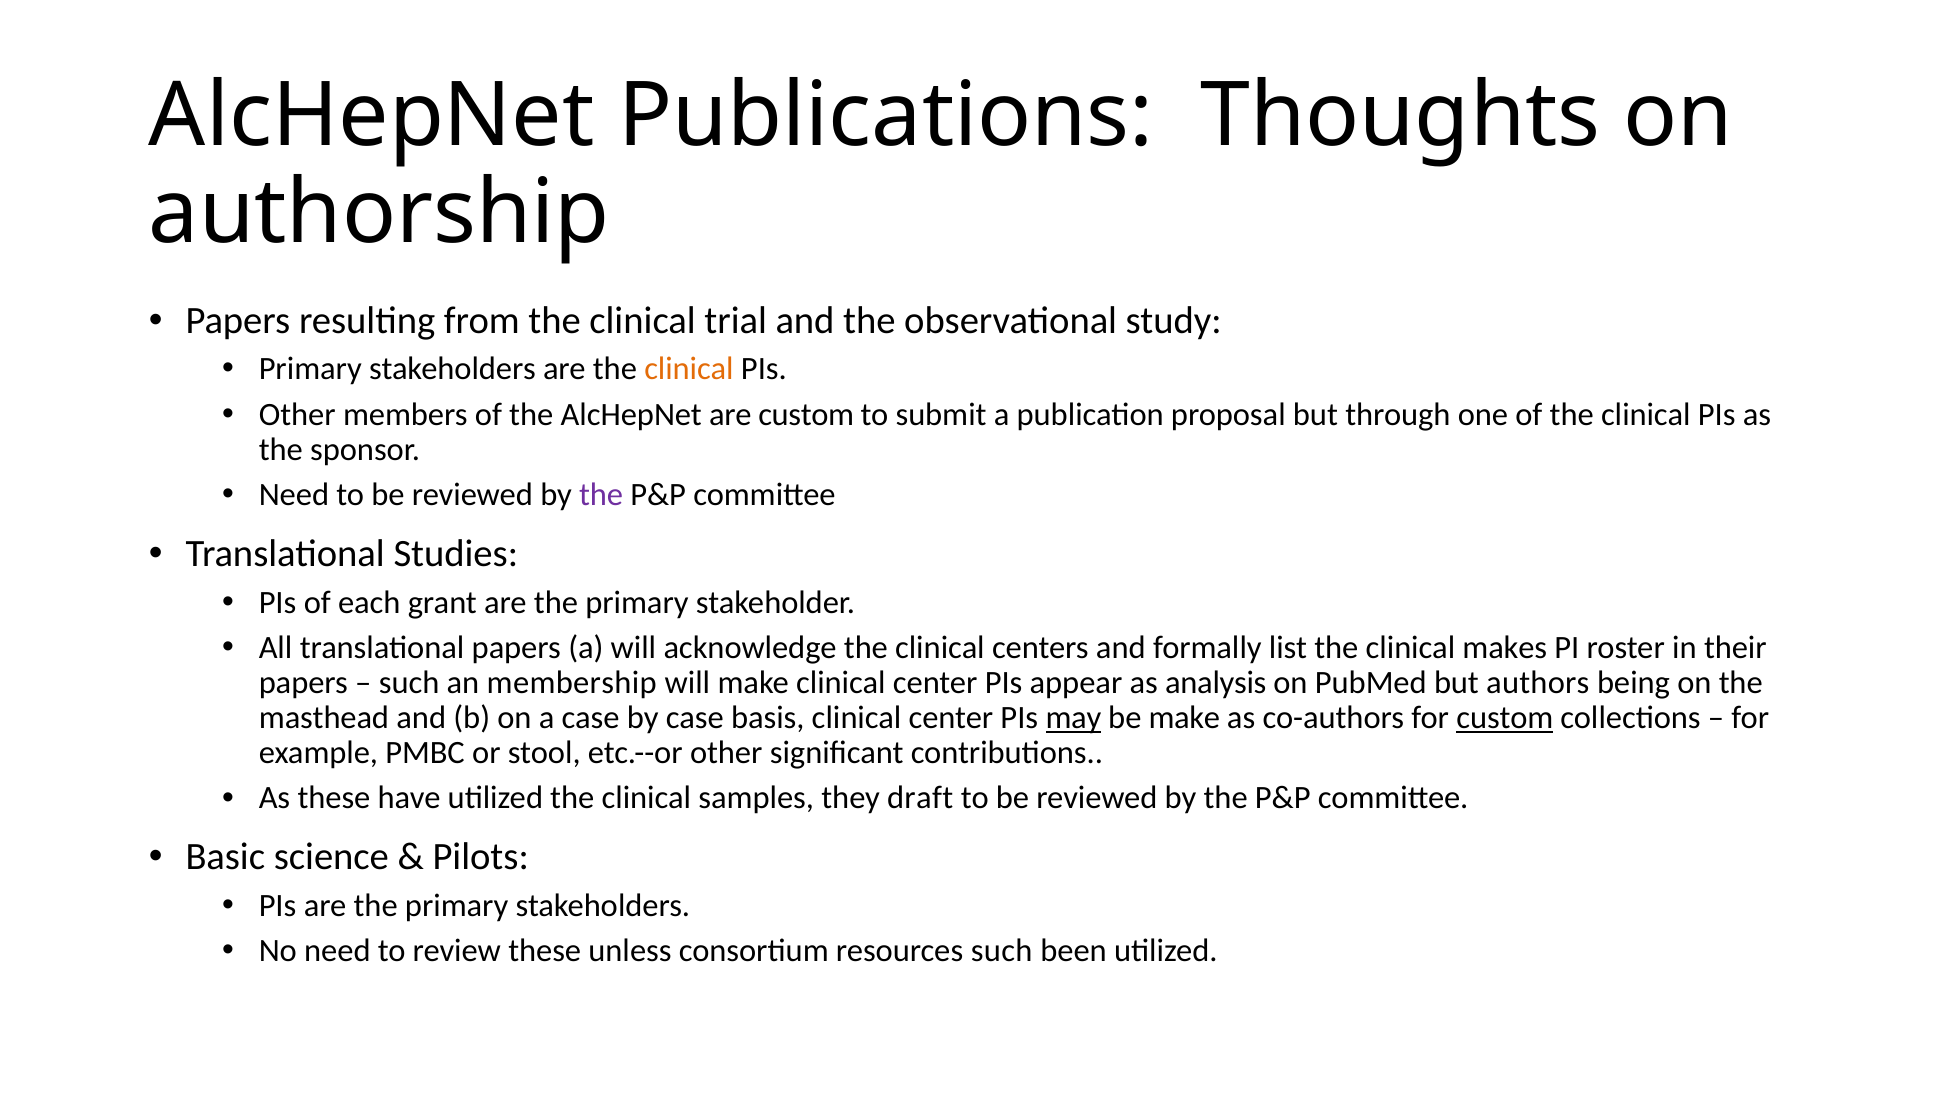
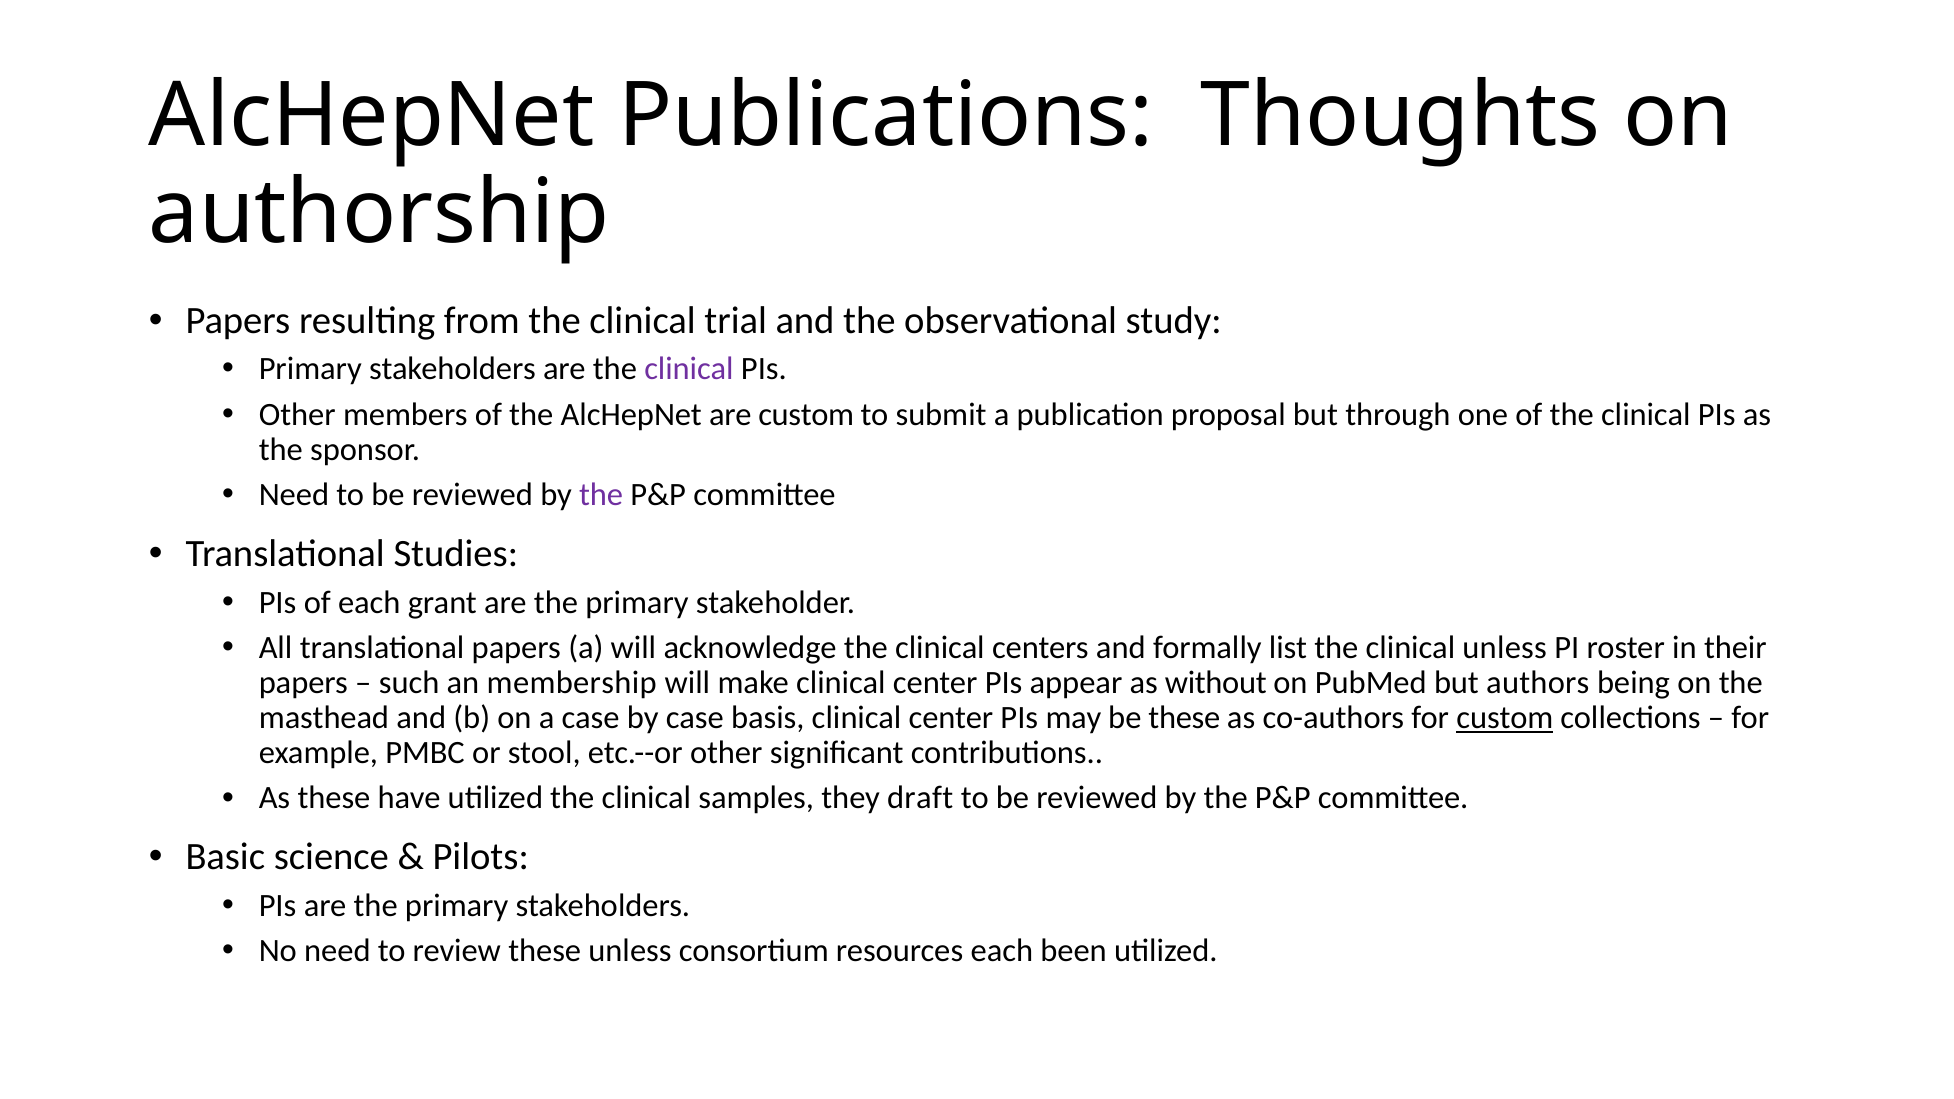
clinical at (689, 369) colour: orange -> purple
clinical makes: makes -> unless
analysis: analysis -> without
may underline: present -> none
be make: make -> these
resources such: such -> each
